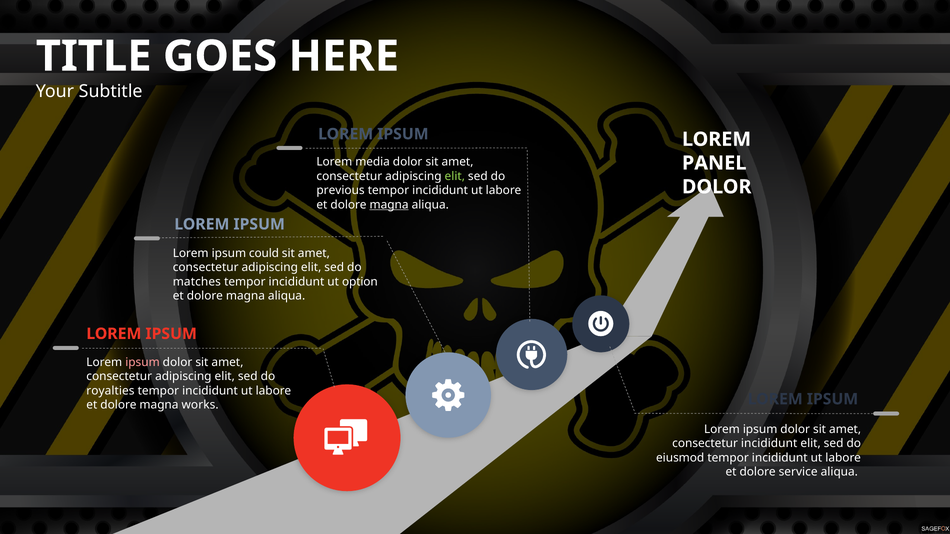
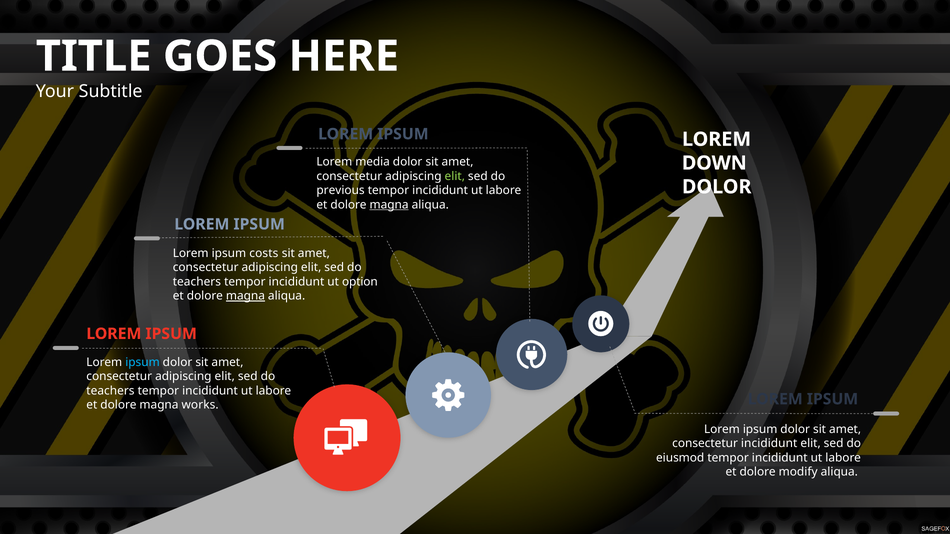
PANEL: PANEL -> DOWN
could: could -> costs
matches at (197, 282): matches -> teachers
magna at (245, 296) underline: none -> present
ipsum at (142, 362) colour: pink -> light blue
royalties at (110, 391): royalties -> teachers
service: service -> modify
